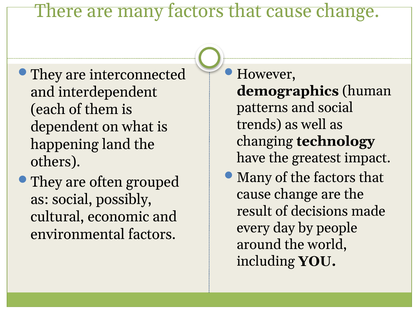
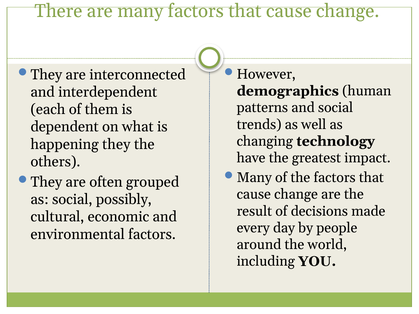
happening land: land -> they
